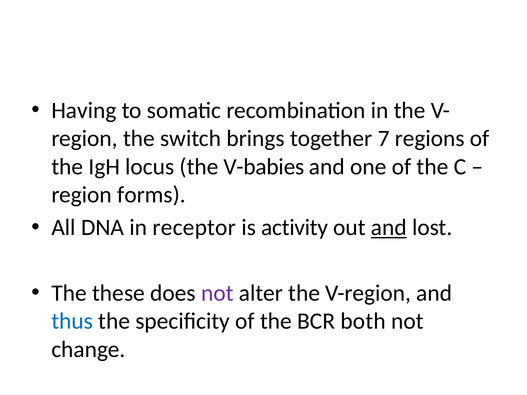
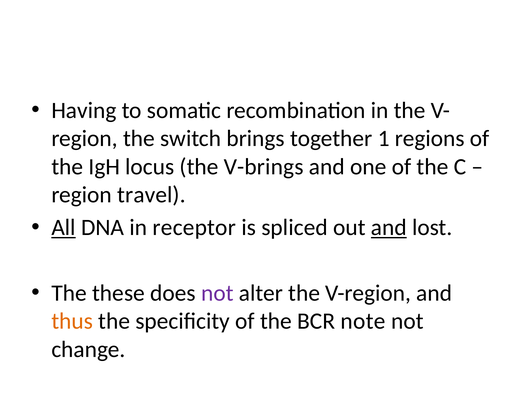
7: 7 -> 1
V-babies: V-babies -> V-brings
forms: forms -> travel
All underline: none -> present
activity: activity -> spliced
thus colour: blue -> orange
both: both -> note
